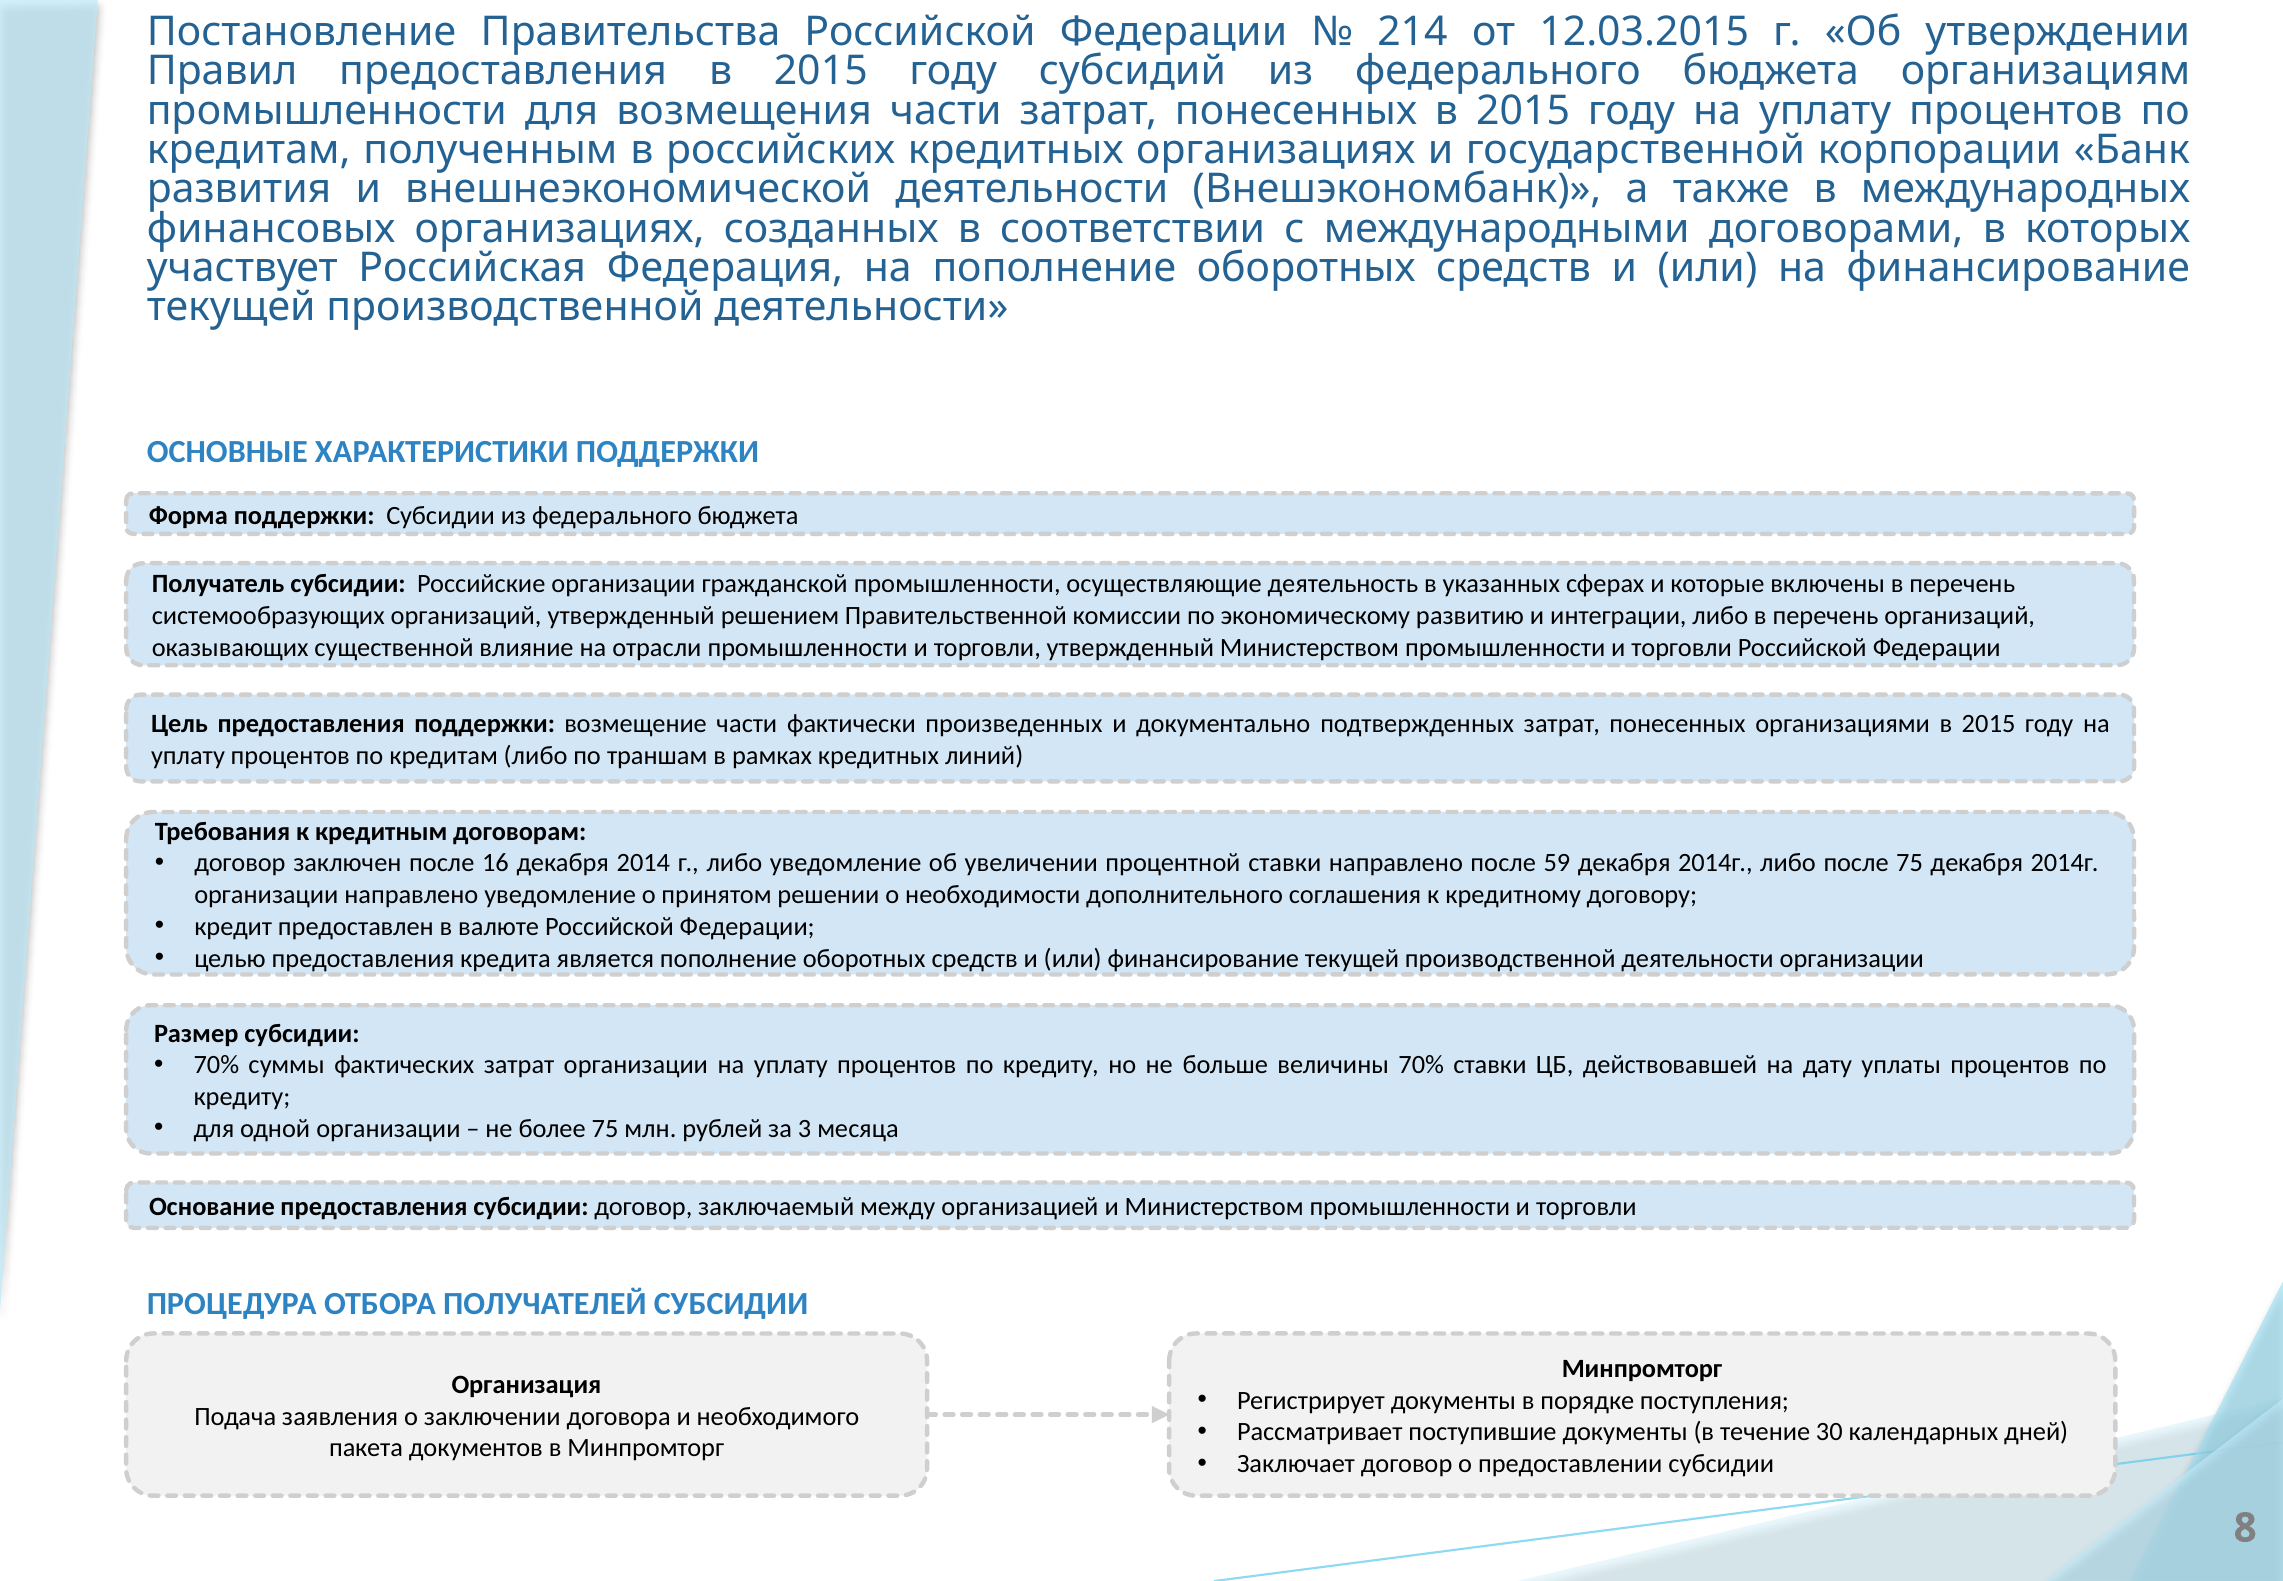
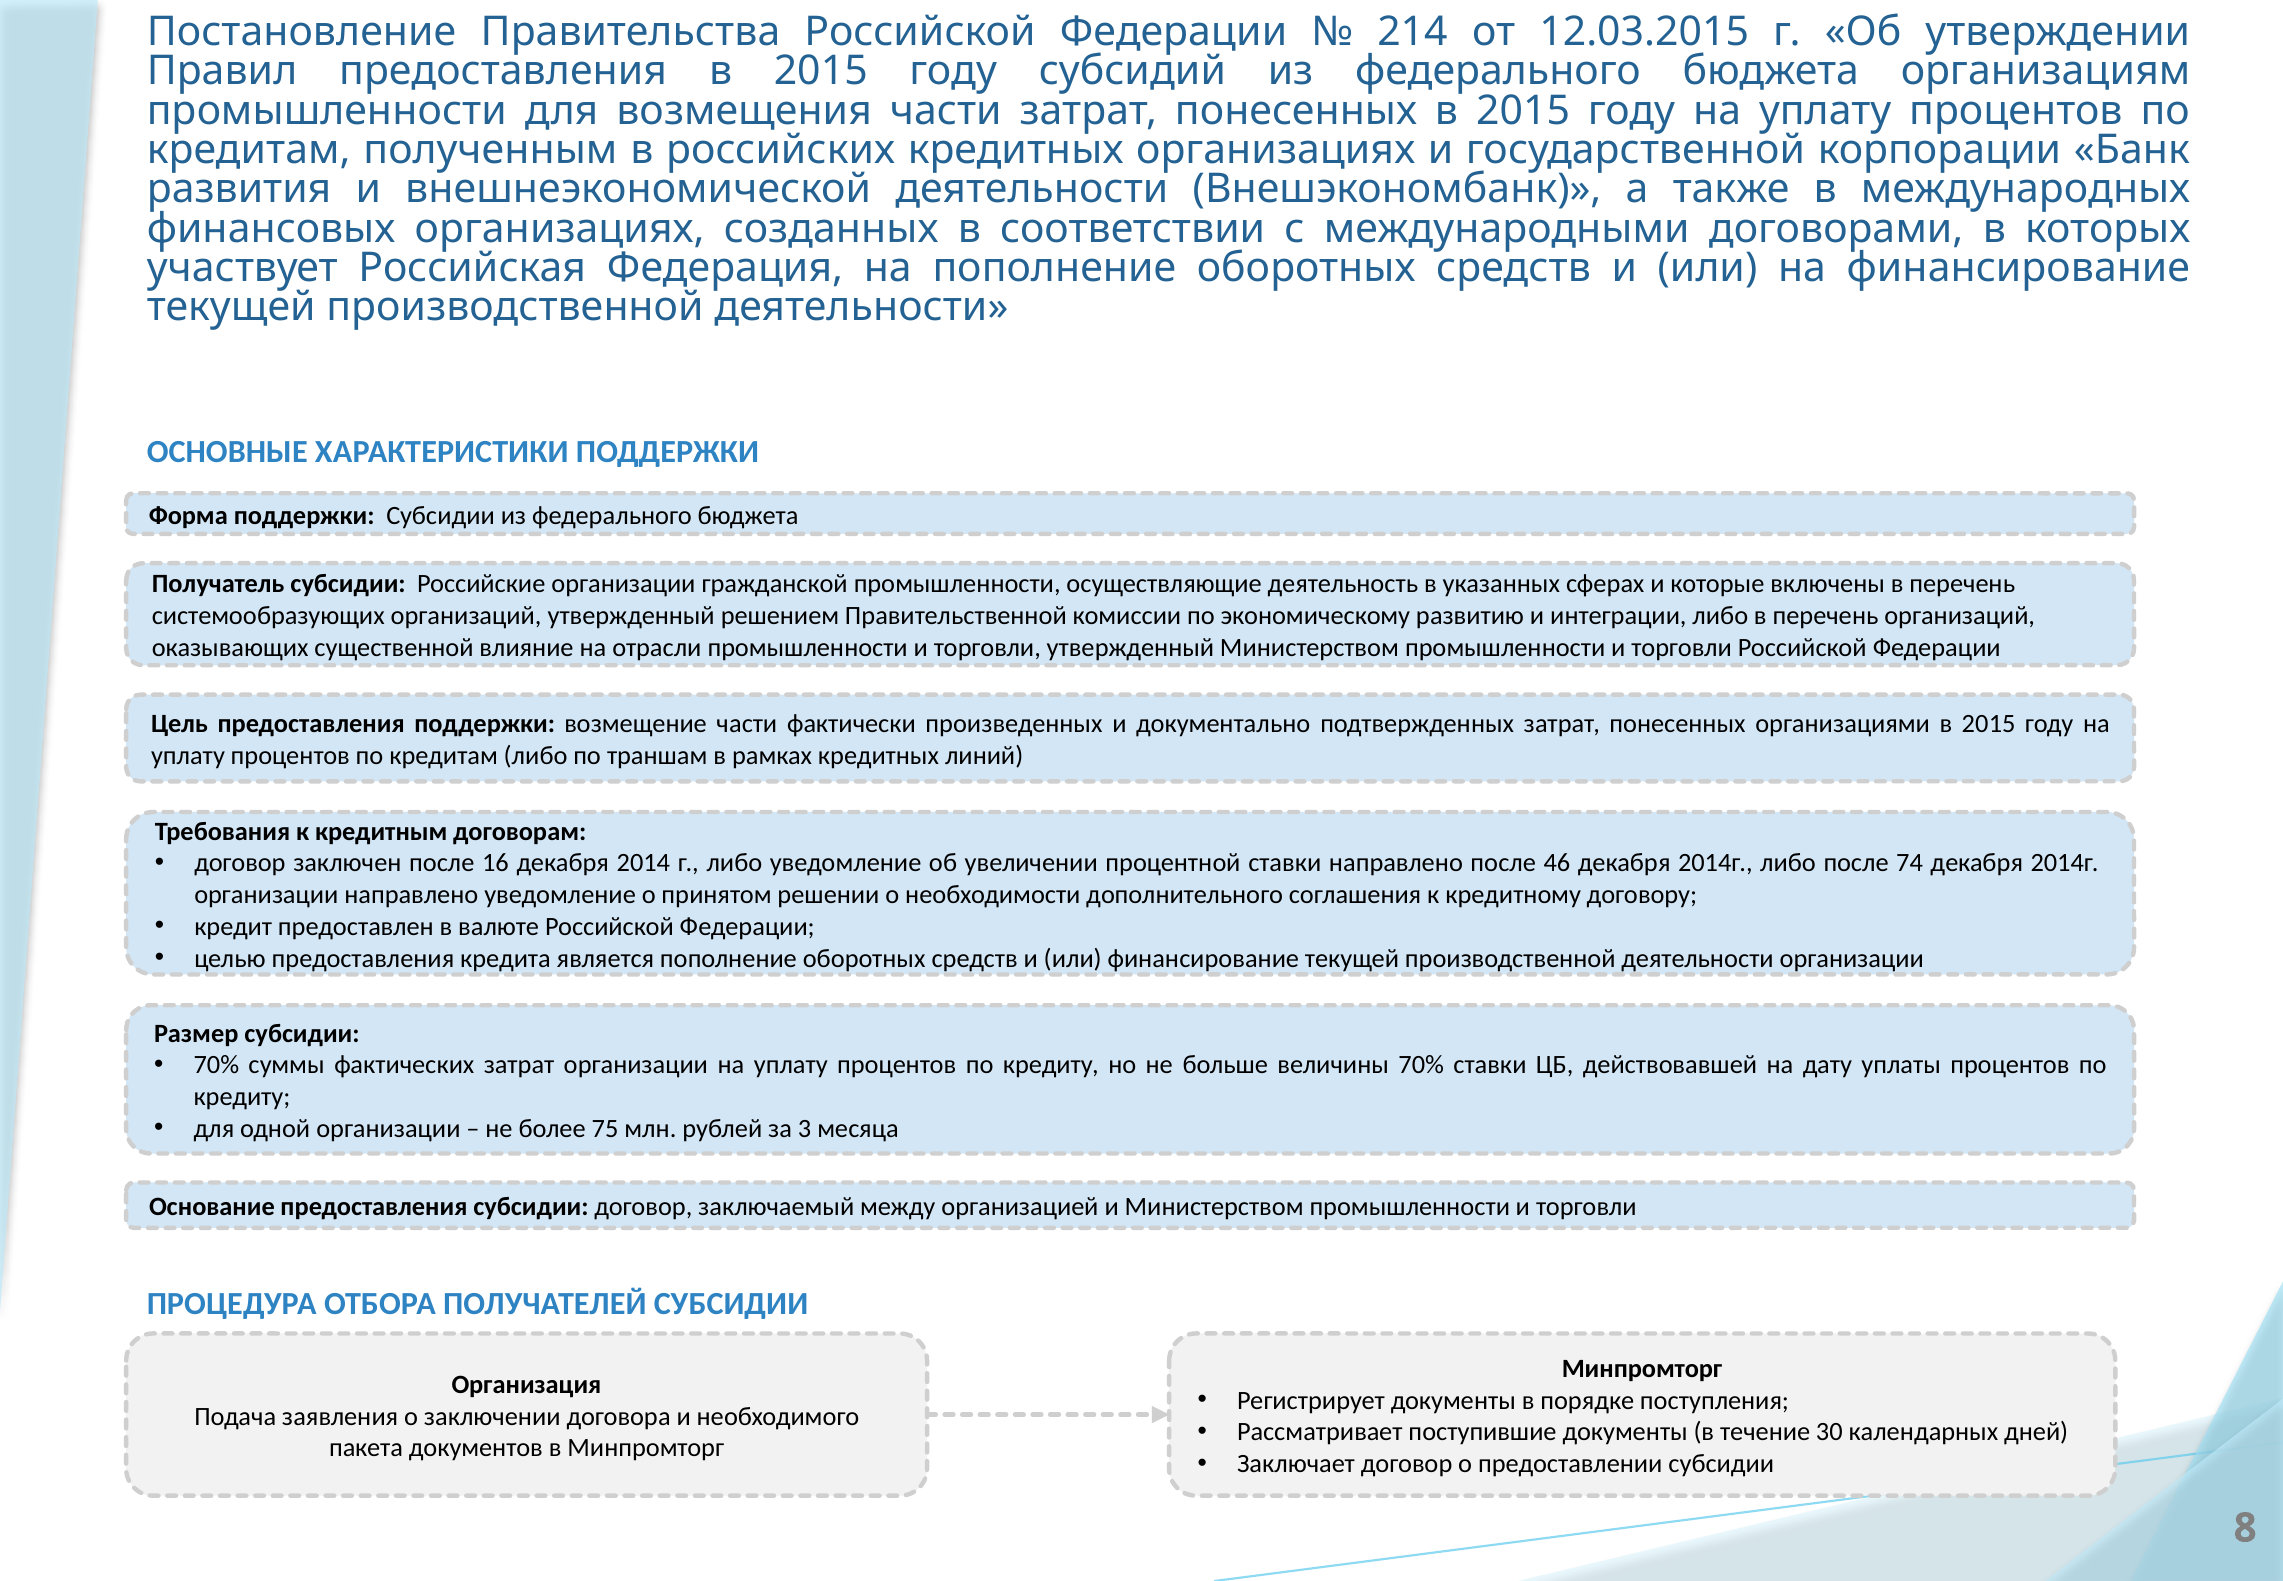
59: 59 -> 46
после 75: 75 -> 74
